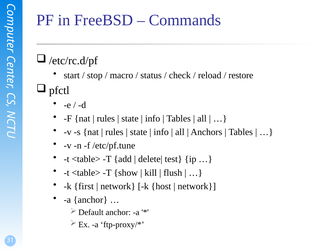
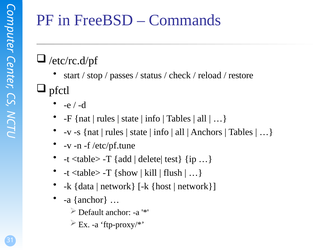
macro: macro -> passes
first: first -> data
